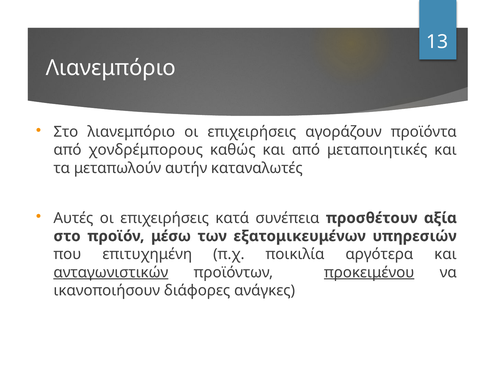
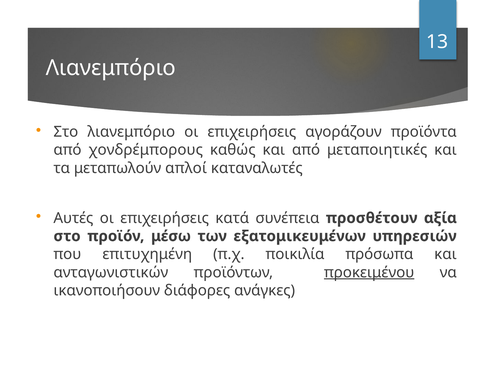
αυτήν: αυτήν -> απλοί
αργότερα: αργότερα -> πρόσωπα
ανταγωνιστικών underline: present -> none
